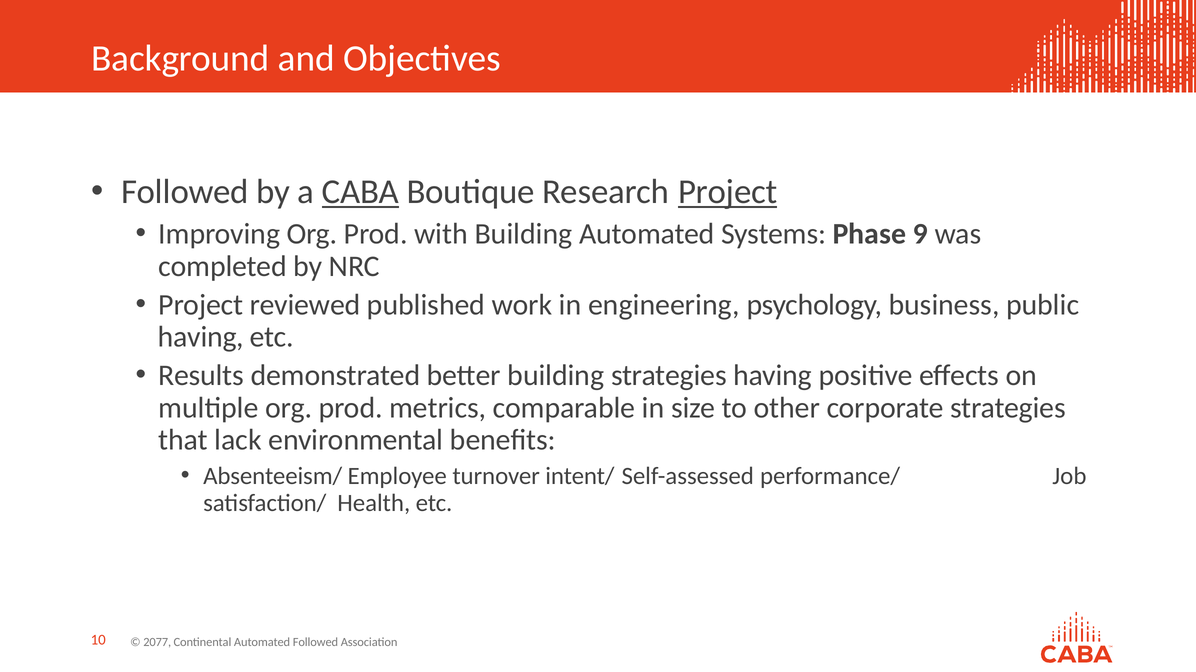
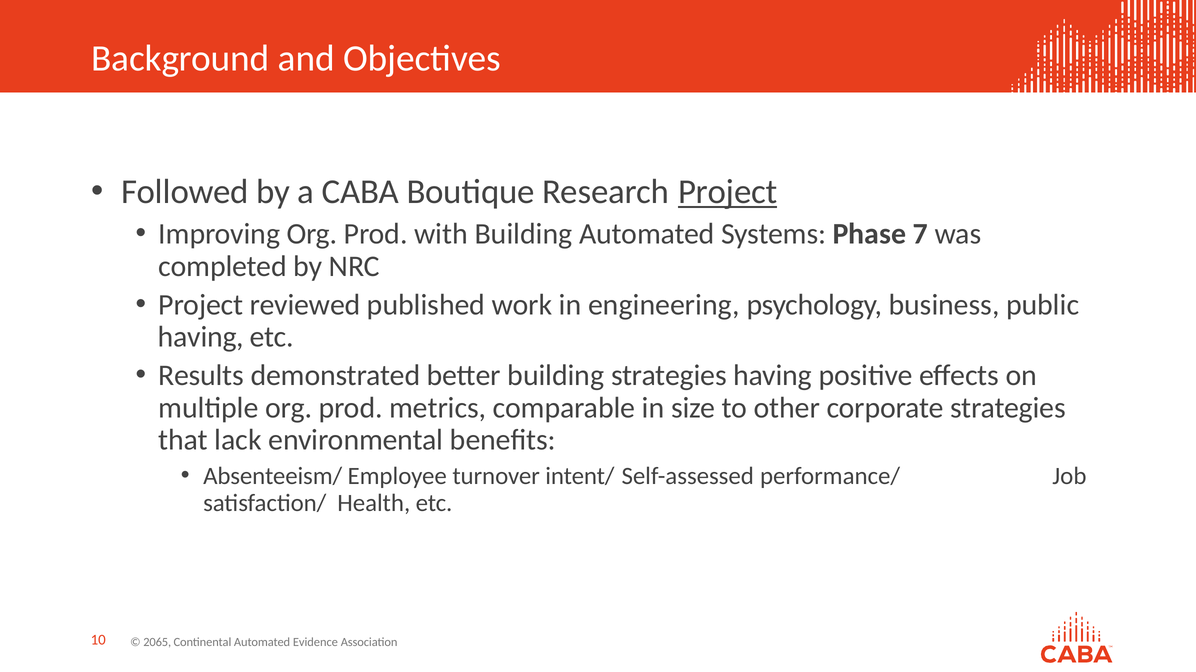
CABA underline: present -> none
9: 9 -> 7
2077: 2077 -> 2065
Automated Followed: Followed -> Evidence
